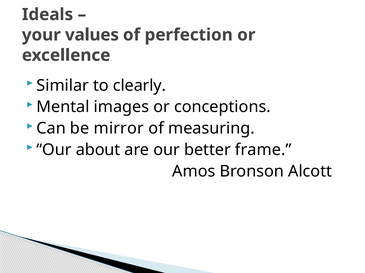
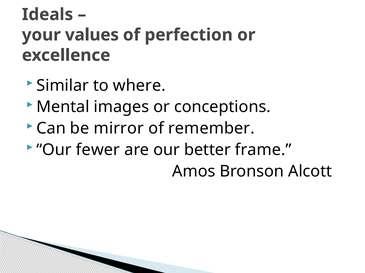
clearly: clearly -> where
measuring: measuring -> remember
about: about -> fewer
